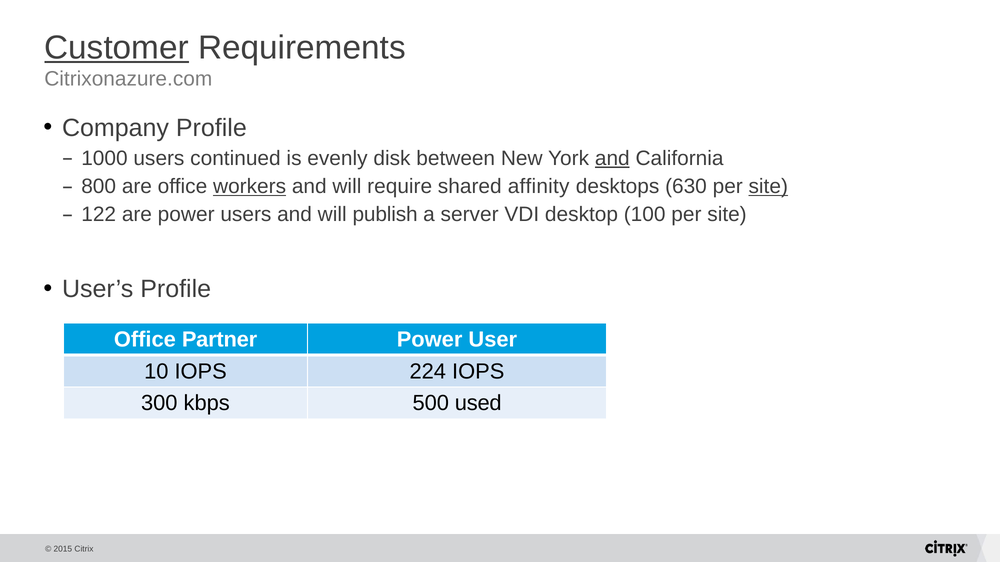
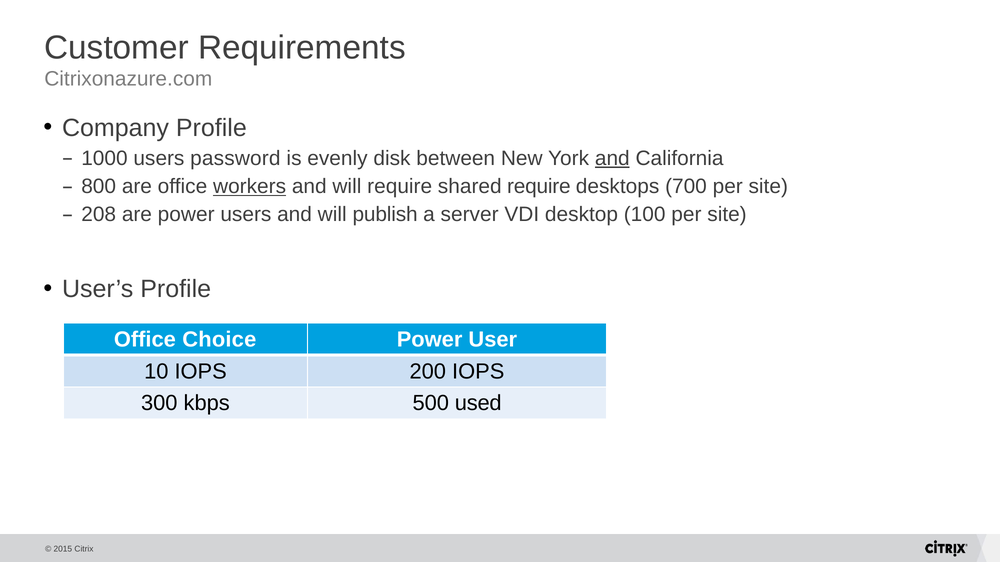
Customer underline: present -> none
continued: continued -> password
shared affinity: affinity -> require
630: 630 -> 700
site at (768, 187) underline: present -> none
122: 122 -> 208
Partner: Partner -> Choice
224: 224 -> 200
